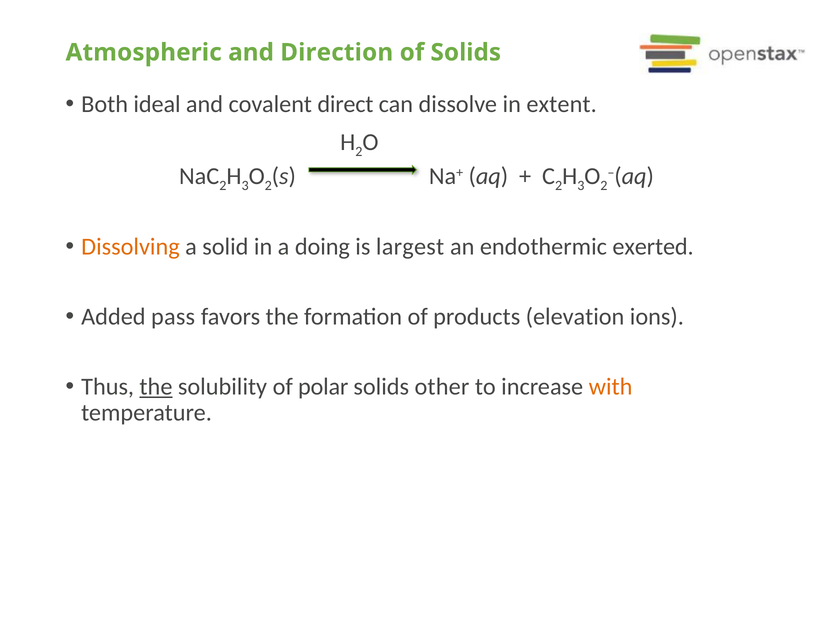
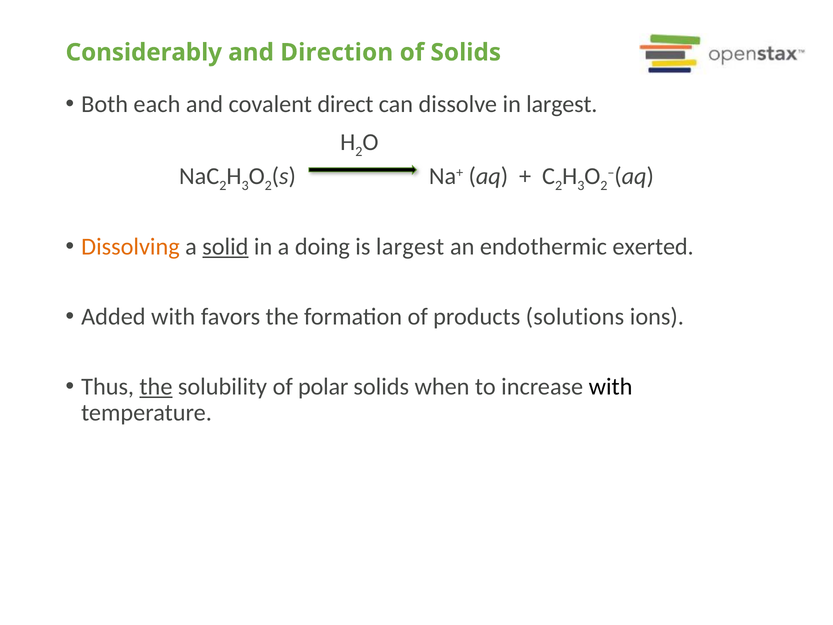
Atmospheric: Atmospheric -> Considerably
ideal: ideal -> each
in extent: extent -> largest
solid underline: none -> present
Added pass: pass -> with
elevation: elevation -> solutions
other: other -> when
with at (611, 386) colour: orange -> black
